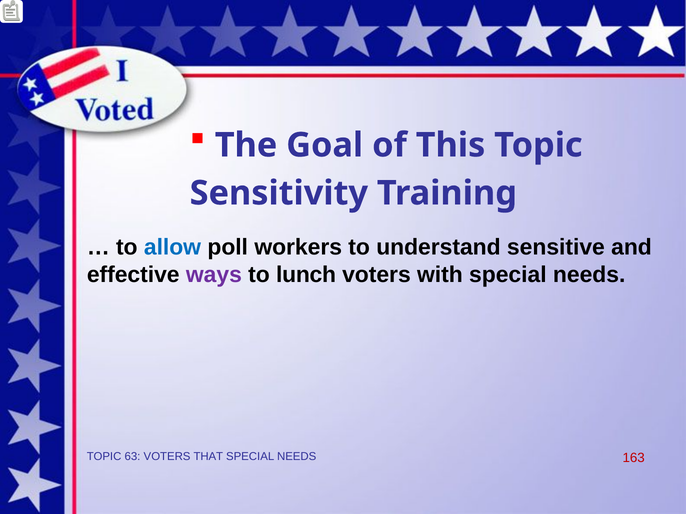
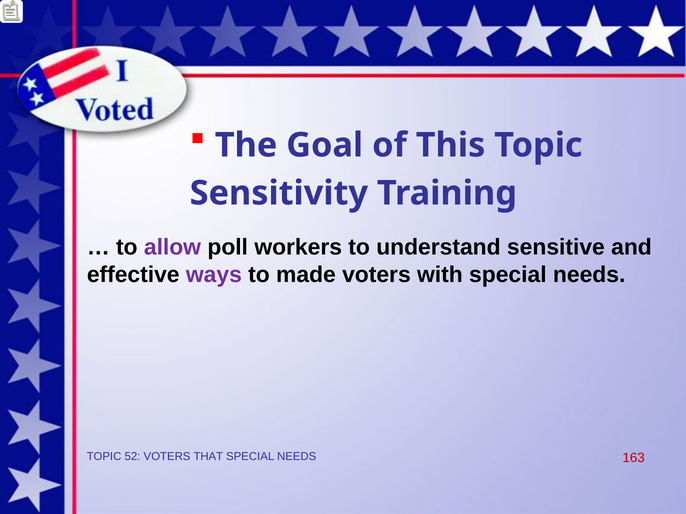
allow colour: blue -> purple
lunch: lunch -> made
63: 63 -> 52
